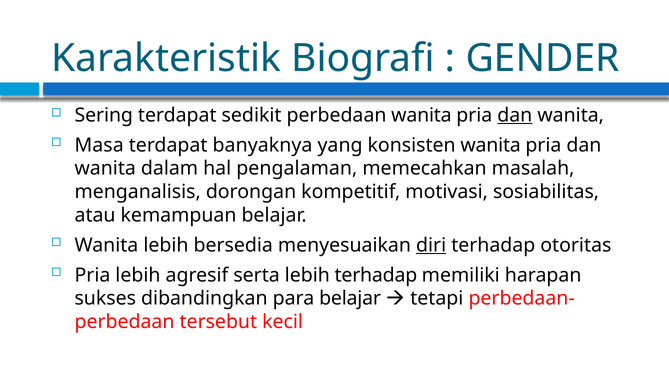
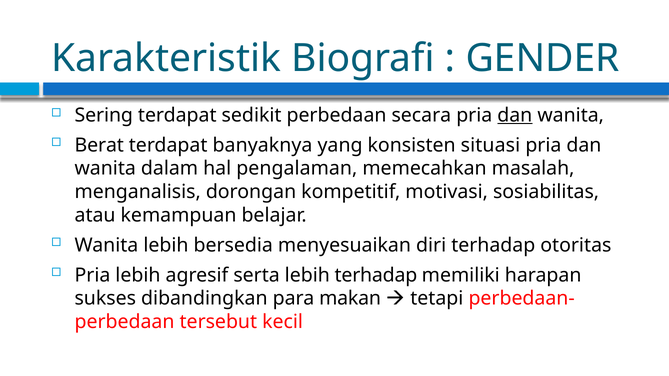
perbedaan wanita: wanita -> secara
Masa: Masa -> Berat
konsisten wanita: wanita -> situasi
diri underline: present -> none
para belajar: belajar -> makan
